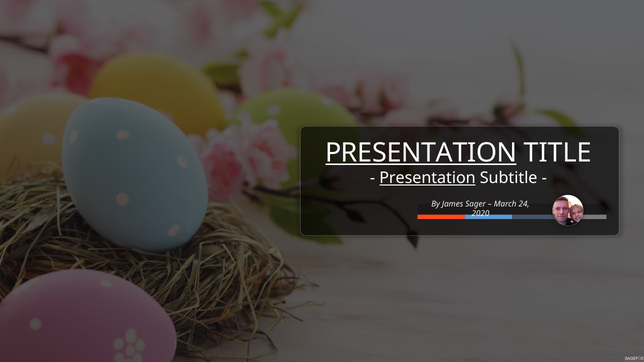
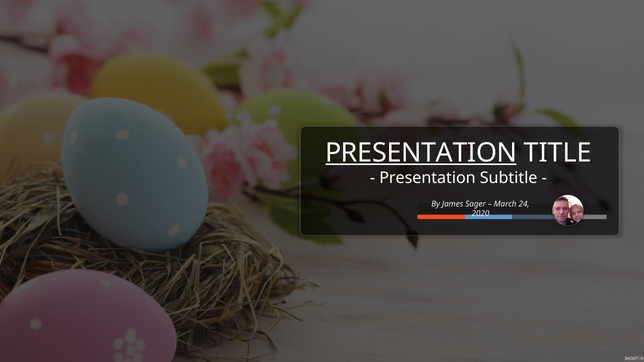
Presentation at (427, 178) underline: present -> none
